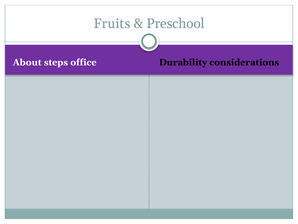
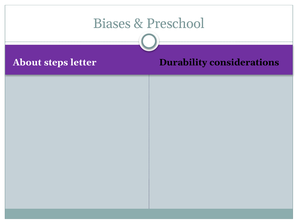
Fruits: Fruits -> Biases
office: office -> letter
